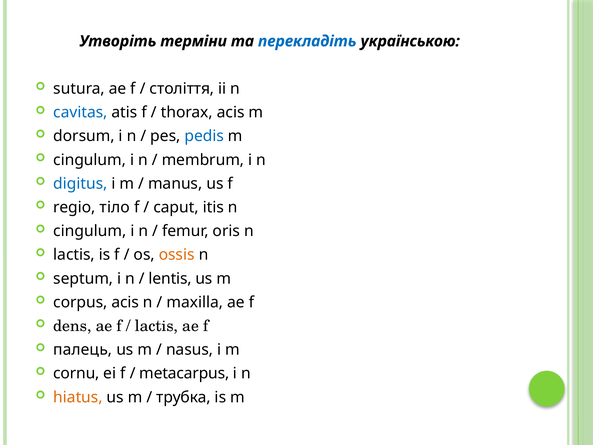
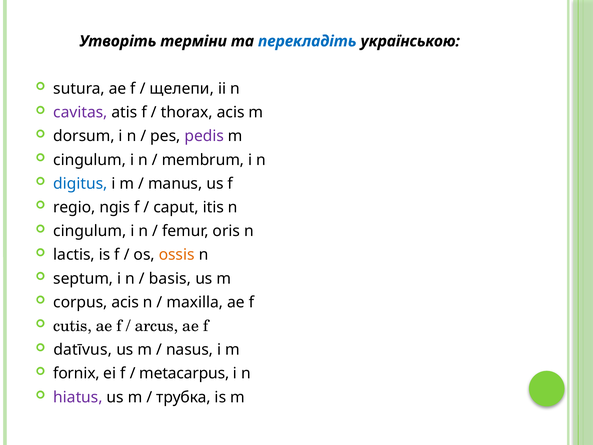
століття: століття -> щелепи
cavitas colour: blue -> purple
pedis colour: blue -> purple
тіло: тіло -> ngis
lentis: lentis -> basis
dens: dens -> cutis
lactis at (156, 326): lactis -> arcus
палець: палець -> datīvus
cornu: cornu -> fornix
hiatus colour: orange -> purple
